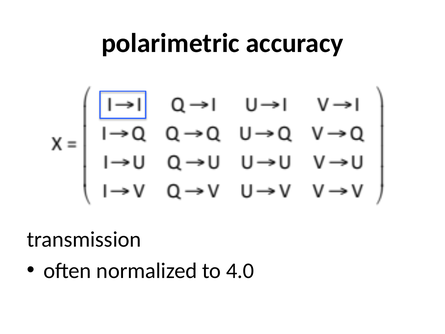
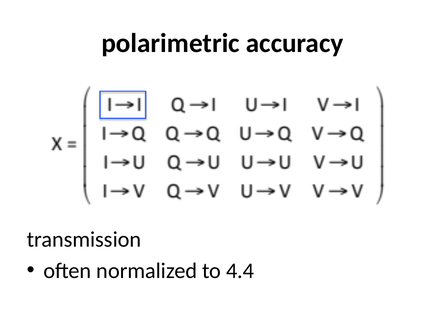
4.0: 4.0 -> 4.4
